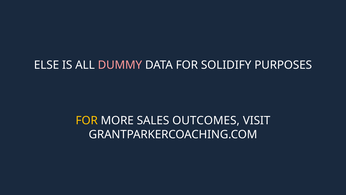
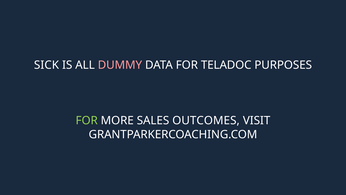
ELSE: ELSE -> SICK
SOLIDIFY: SOLIDIFY -> TELADOC
FOR at (87, 120) colour: yellow -> light green
